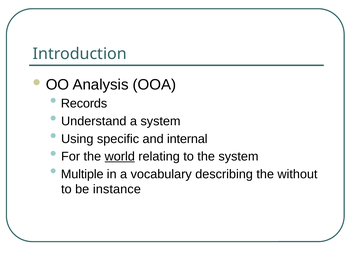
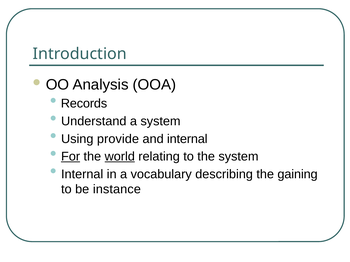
specific: specific -> provide
For underline: none -> present
Multiple at (82, 174): Multiple -> Internal
without: without -> gaining
